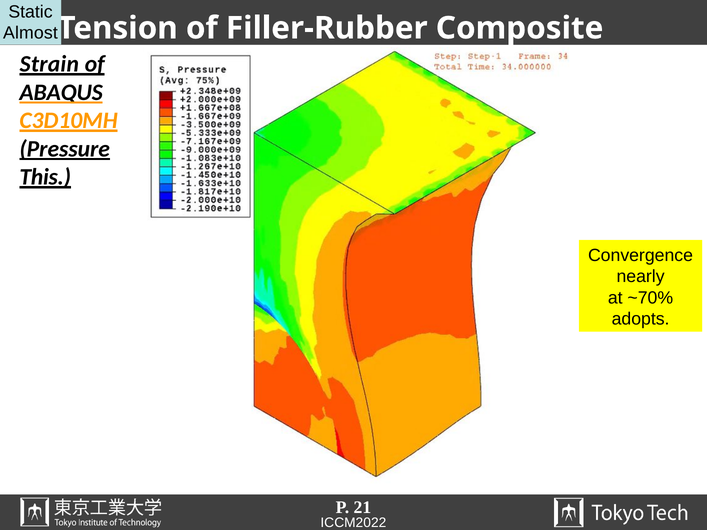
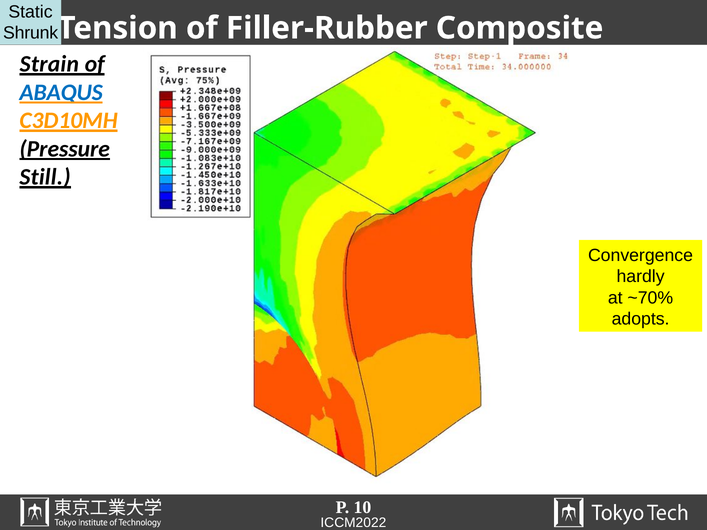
Almost: Almost -> Shrunk
ABAQUS colour: black -> blue
This: This -> Still
nearly: nearly -> hardly
21: 21 -> 10
